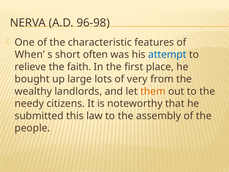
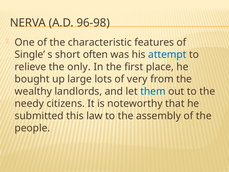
When: When -> Single
faith: faith -> only
them colour: orange -> blue
